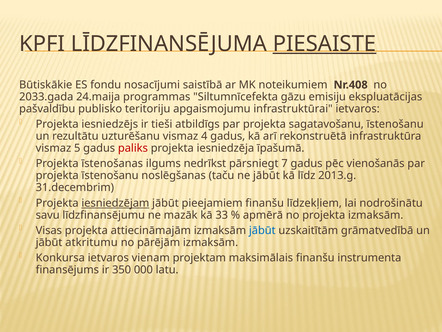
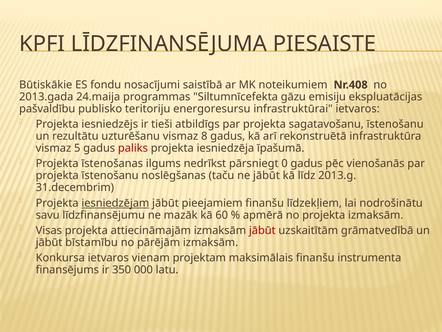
PIESAISTE underline: present -> none
2033.gada: 2033.gada -> 2013.gada
apgaismojumu: apgaismojumu -> energoresursu
4: 4 -> 8
7: 7 -> 0
33: 33 -> 60
jābūt at (262, 230) colour: blue -> red
atkritumu: atkritumu -> bīstamību
